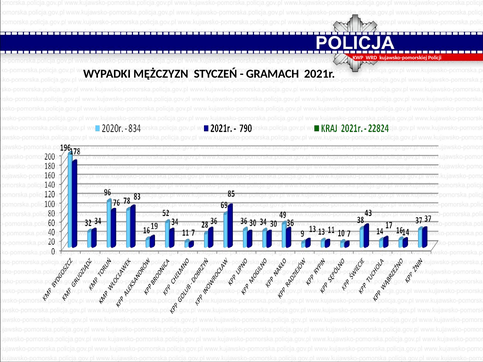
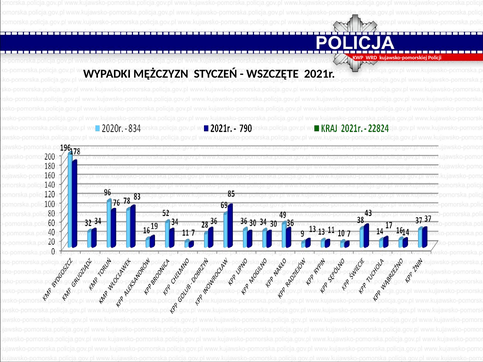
GRAMACH: GRAMACH -> WSZCZĘTE
